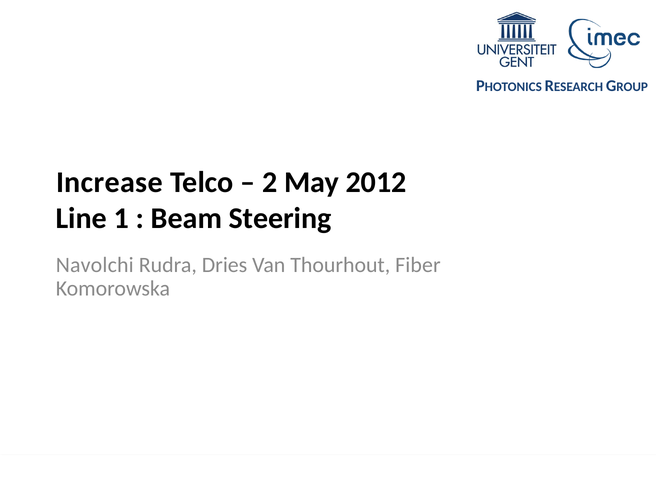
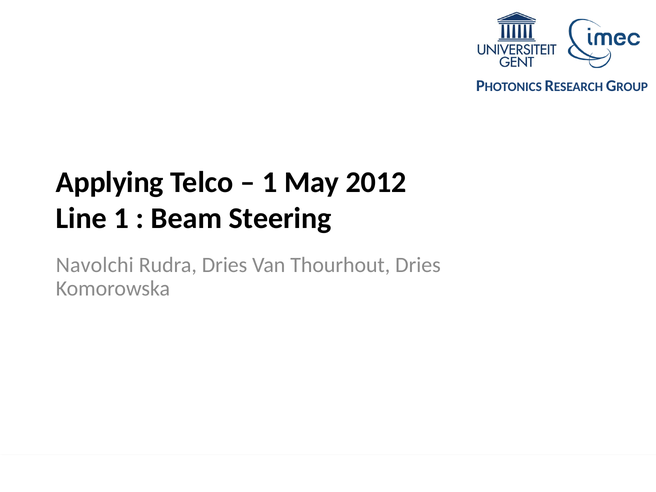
Increase: Increase -> Applying
2 at (270, 182): 2 -> 1
Thourhout Fiber: Fiber -> Dries
